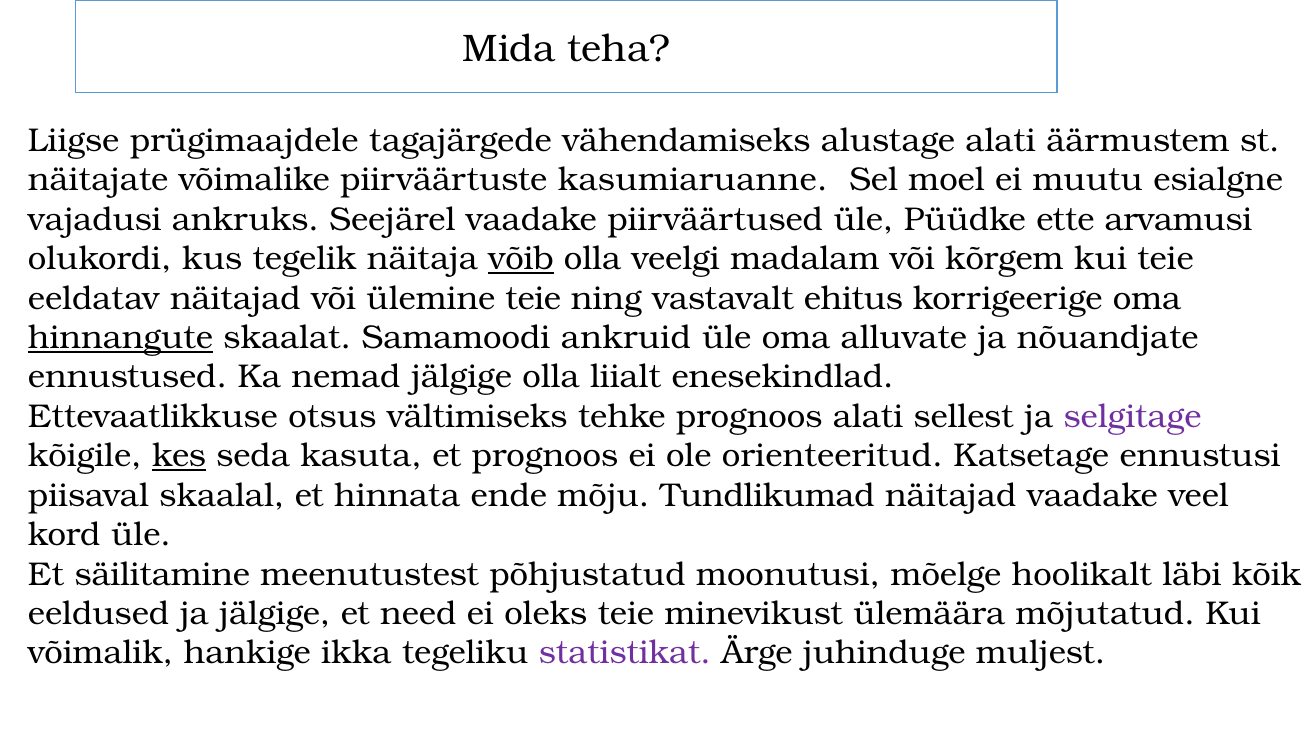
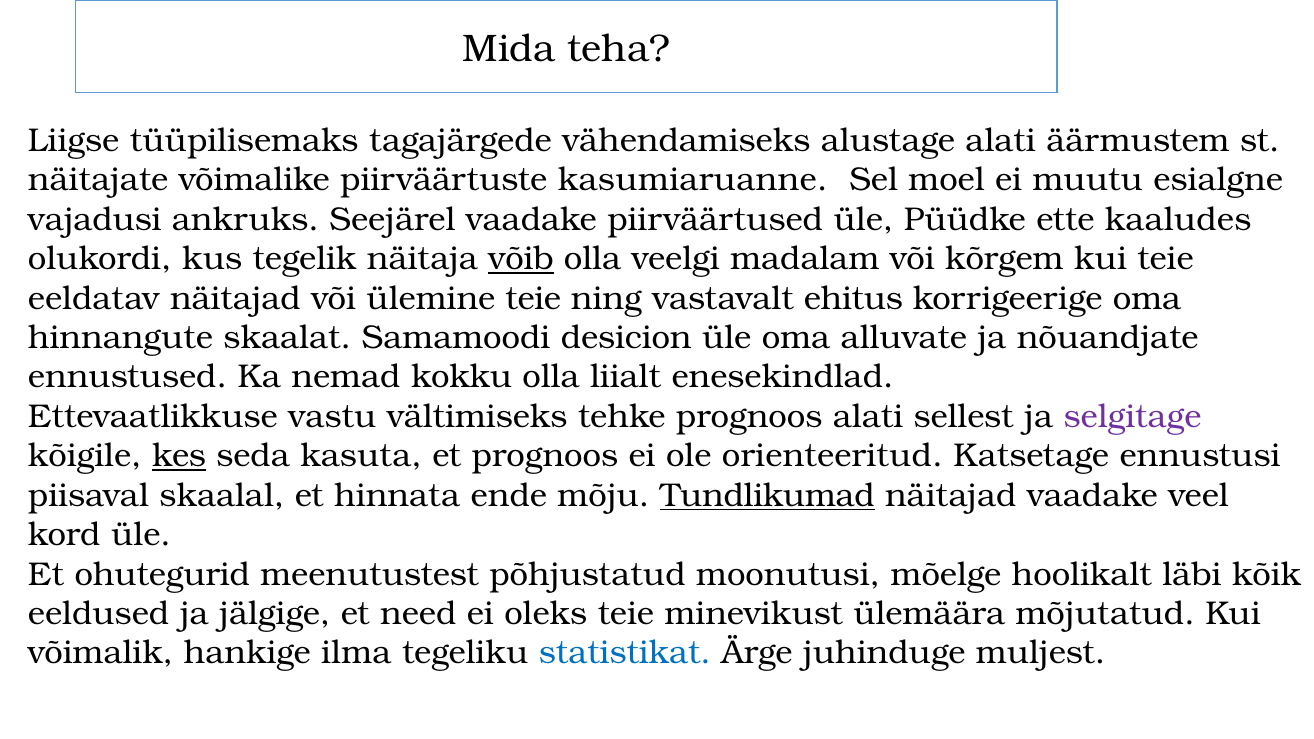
prügimaajdele: prügimaajdele -> tüüpilisemaks
arvamusi: arvamusi -> kaaludes
hinnangute underline: present -> none
ankruid: ankruid -> desicion
nemad jälgige: jälgige -> kokku
otsus: otsus -> vastu
Tundlikumad underline: none -> present
säilitamine: säilitamine -> ohutegurid
ikka: ikka -> ilma
statistikat colour: purple -> blue
